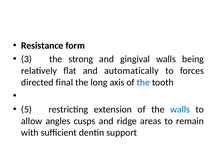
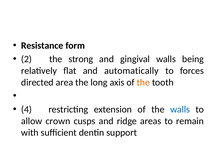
3: 3 -> 2
final: final -> area
the at (143, 82) colour: blue -> orange
5: 5 -> 4
angles: angles -> crown
